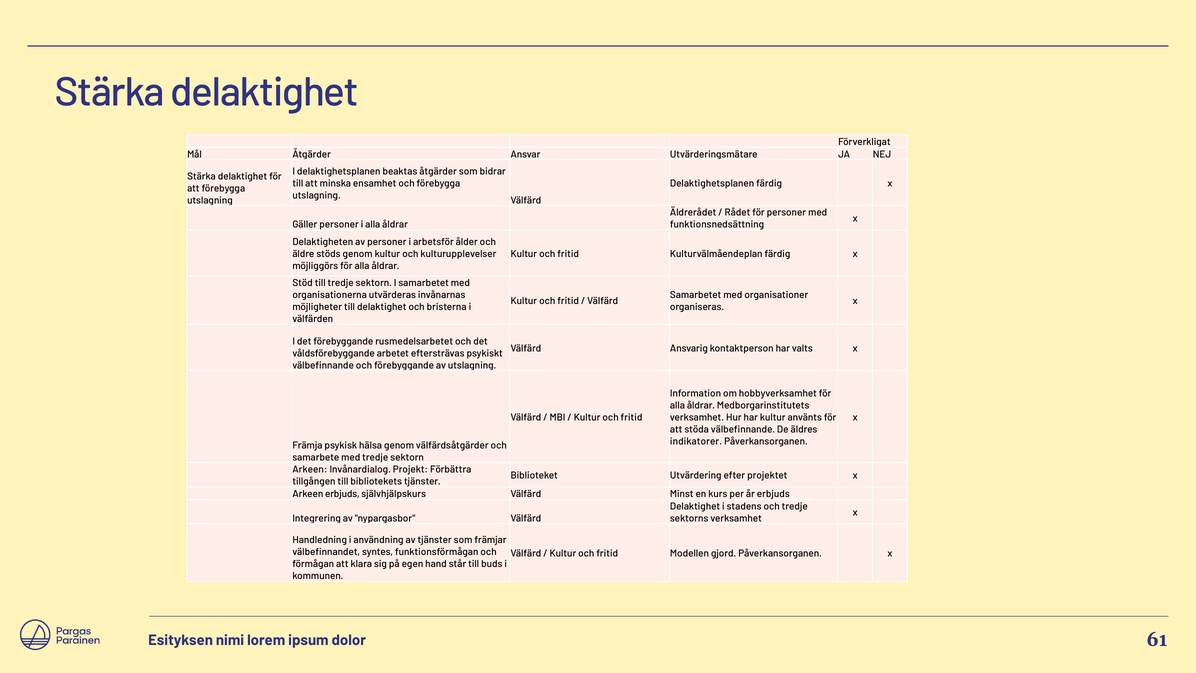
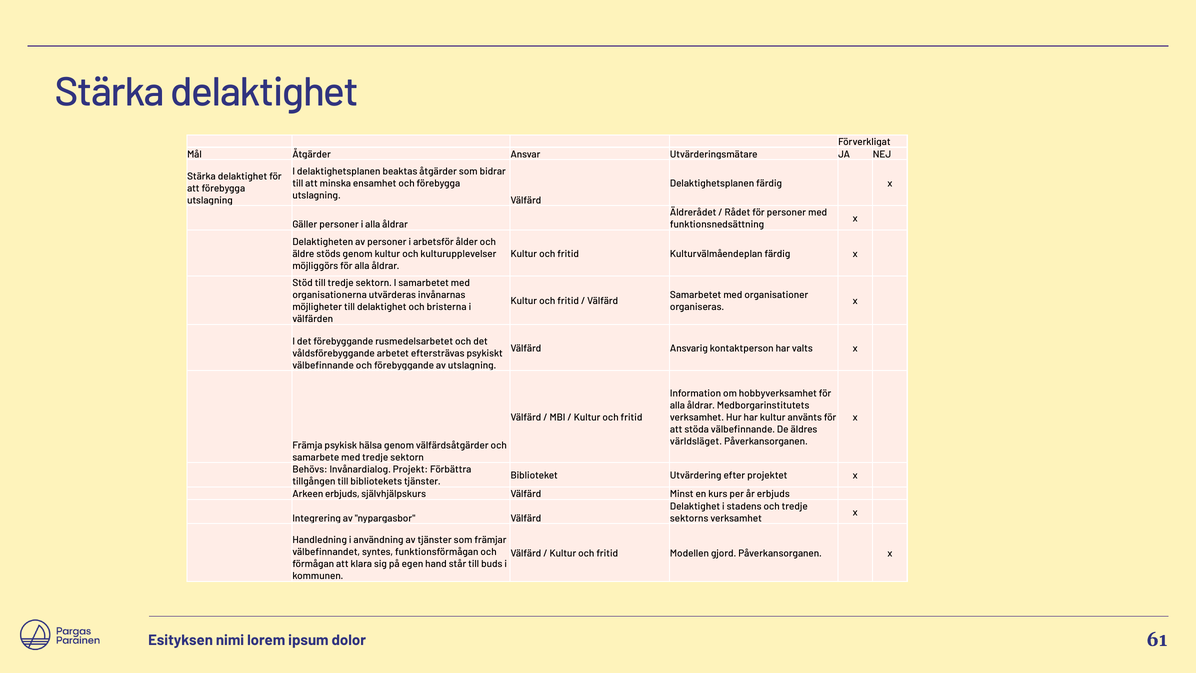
indikatorer: indikatorer -> världsläget
Arkeen at (310, 470): Arkeen -> Behövs
